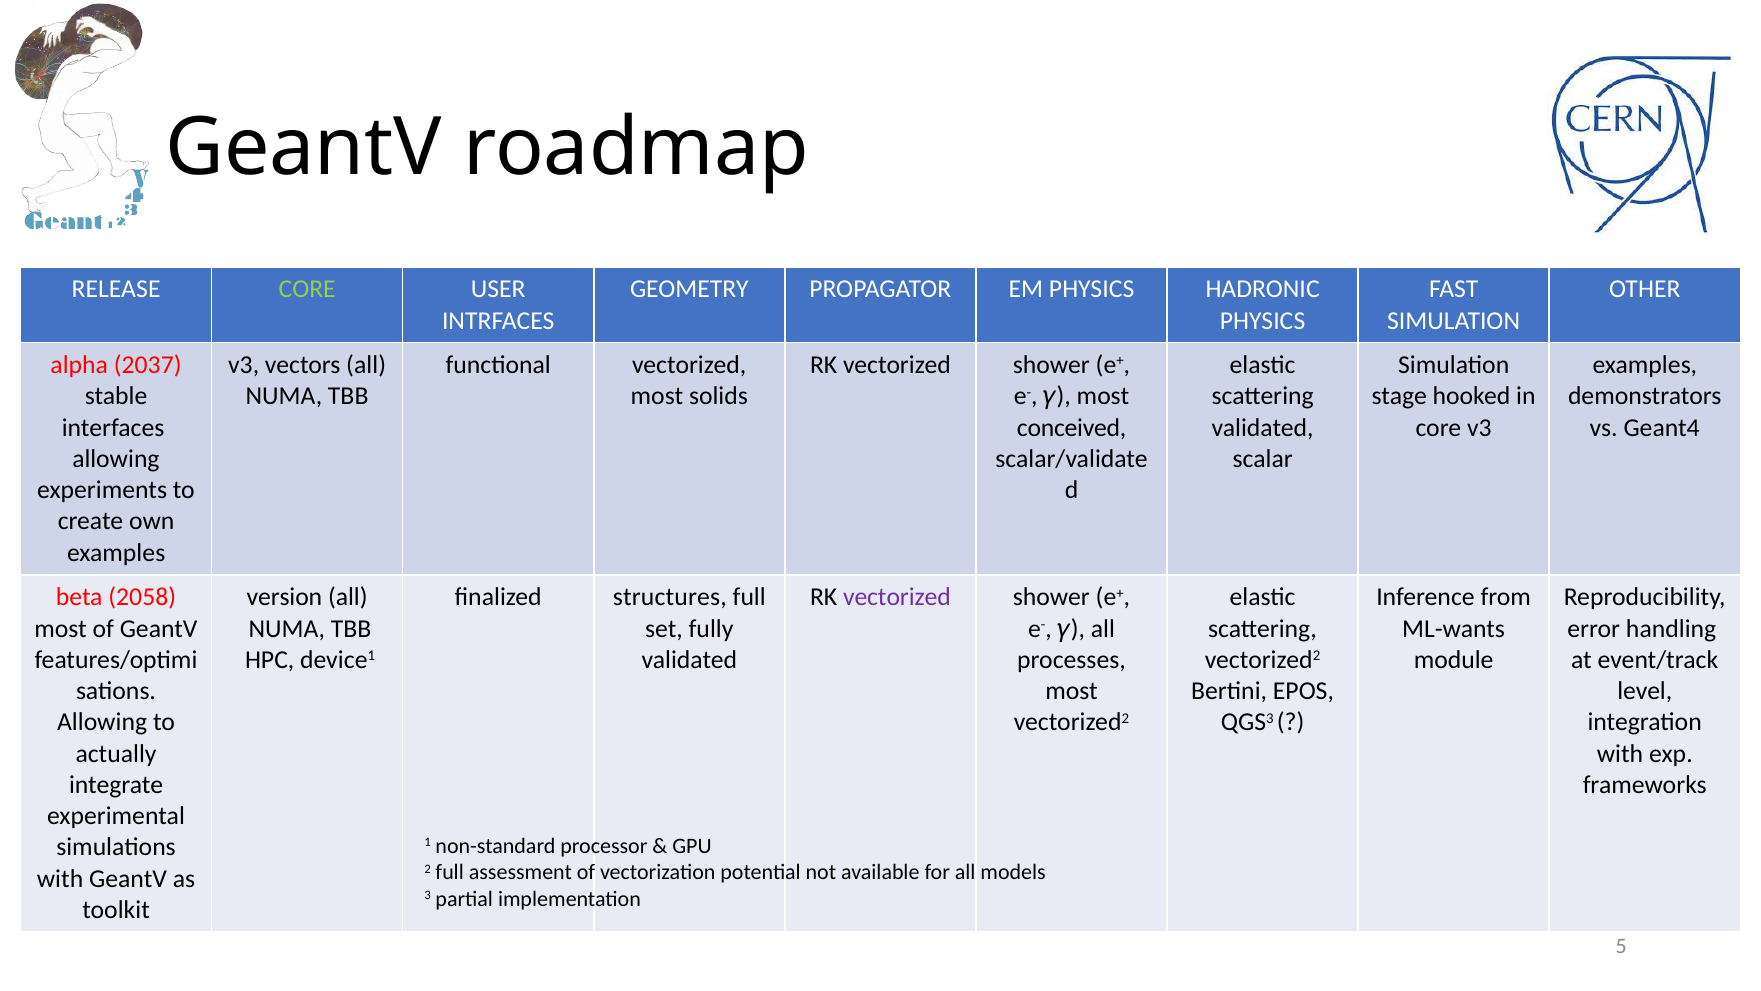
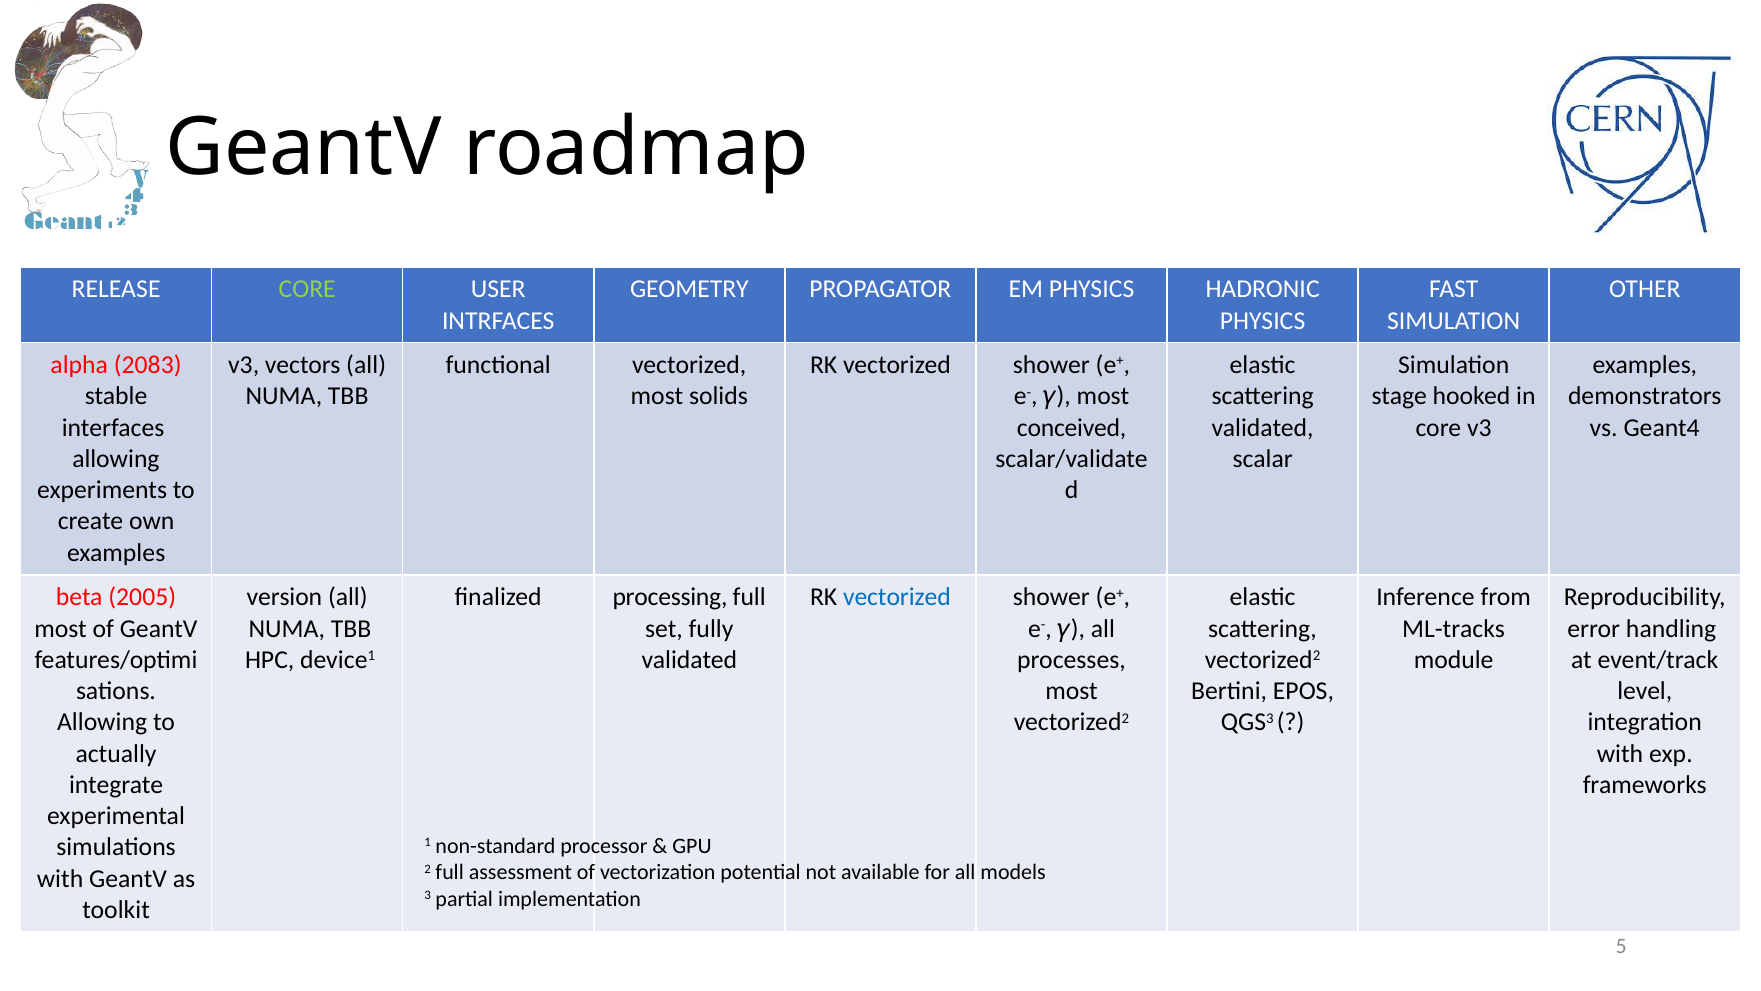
2037: 2037 -> 2083
2058: 2058 -> 2005
structures: structures -> processing
vectorized at (897, 597) colour: purple -> blue
ML-wants: ML-wants -> ML-tracks
